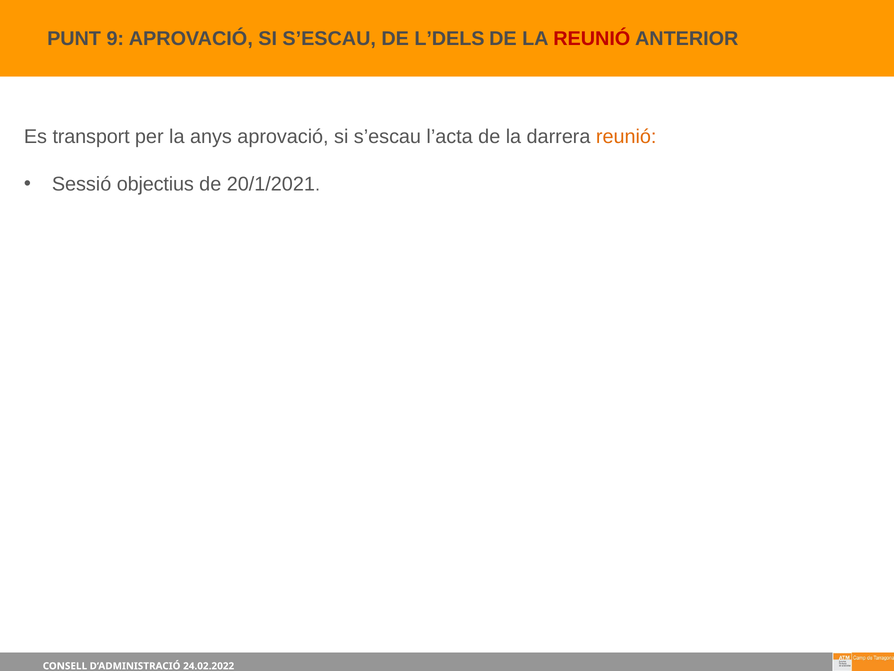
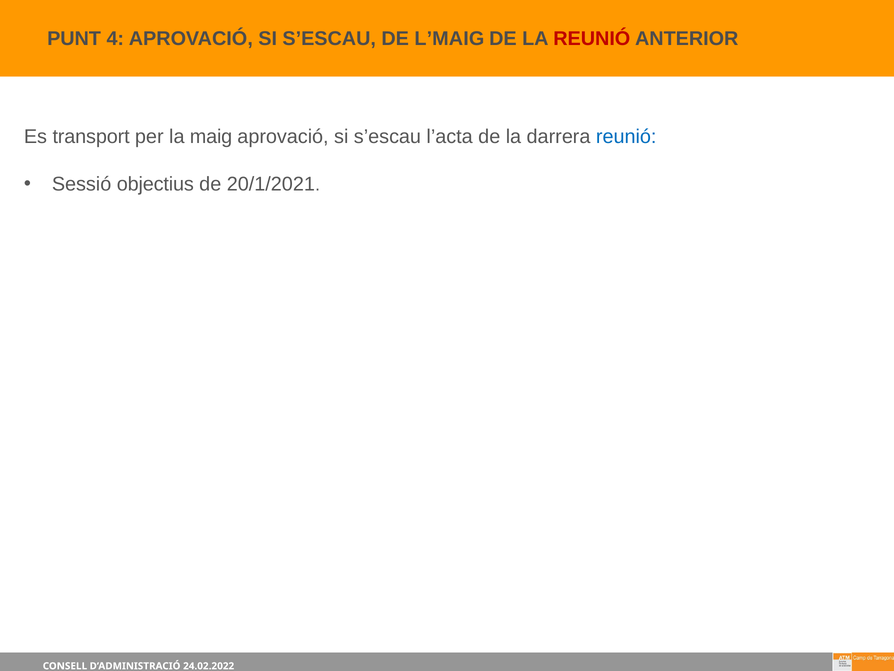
9: 9 -> 4
L’DELS: L’DELS -> L’MAIG
anys: anys -> maig
reunió at (626, 136) colour: orange -> blue
